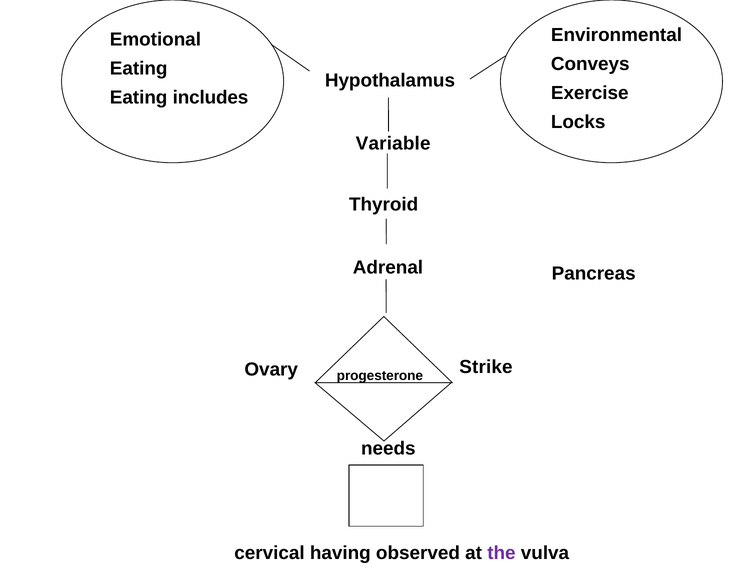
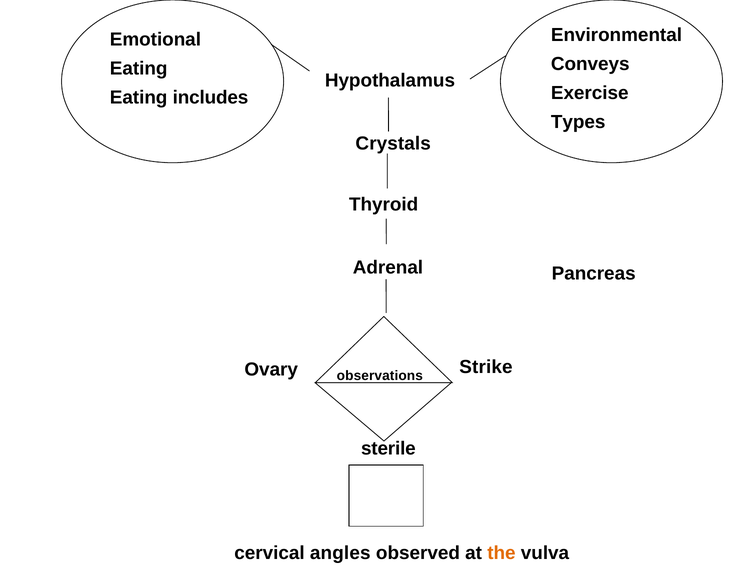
Locks: Locks -> Types
Variable: Variable -> Crystals
progesterone: progesterone -> observations
needs: needs -> sterile
having: having -> angles
the colour: purple -> orange
